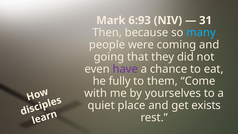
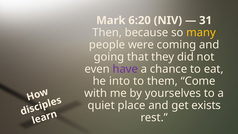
6:93: 6:93 -> 6:20
many colour: light blue -> yellow
fully: fully -> into
